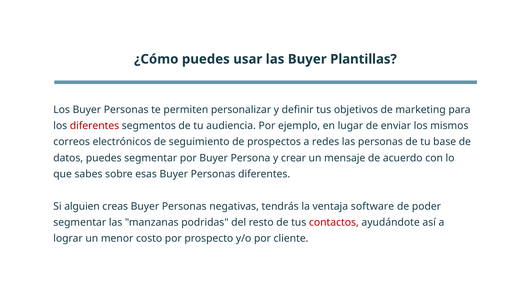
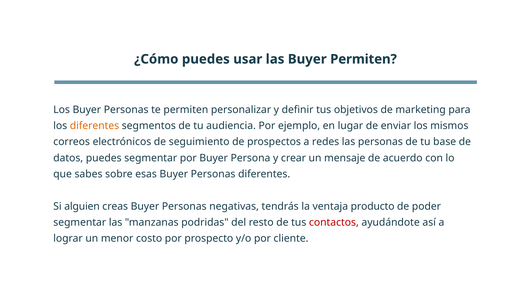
Buyer Plantillas: Plantillas -> Permiten
diferentes at (95, 126) colour: red -> orange
software: software -> producto
